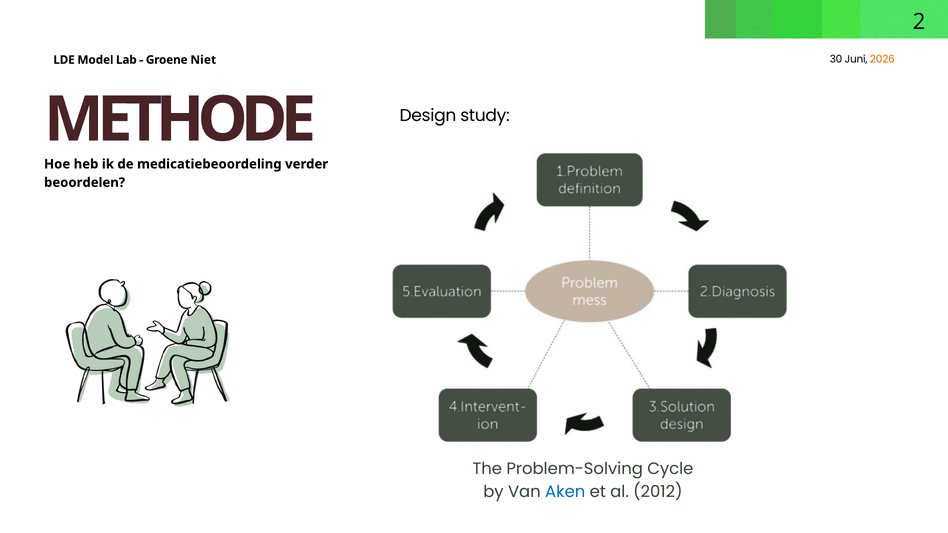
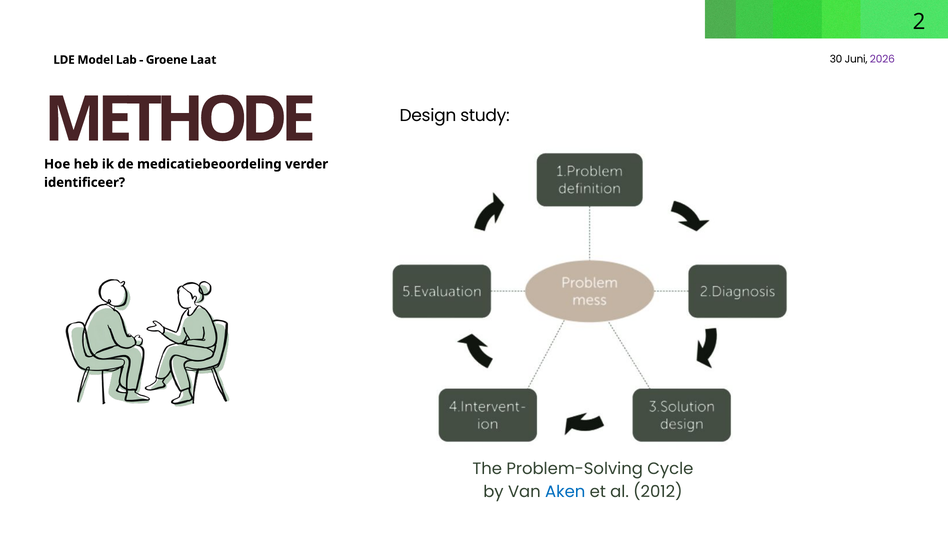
Niet: Niet -> Laat
2026 colour: orange -> purple
beoordelen: beoordelen -> identificeer
